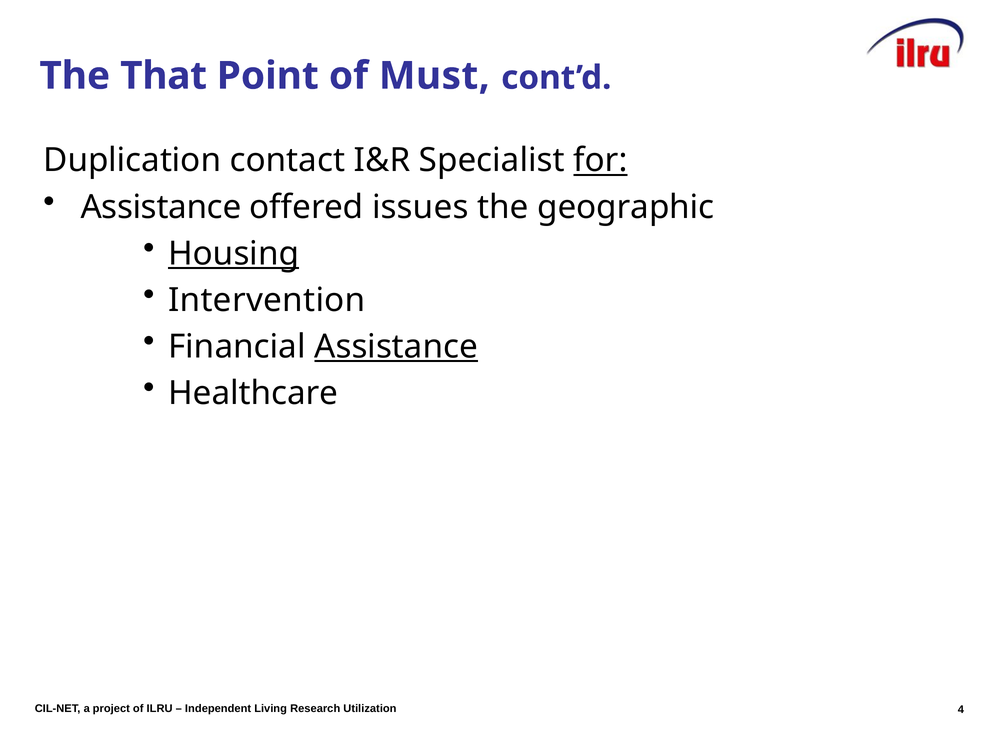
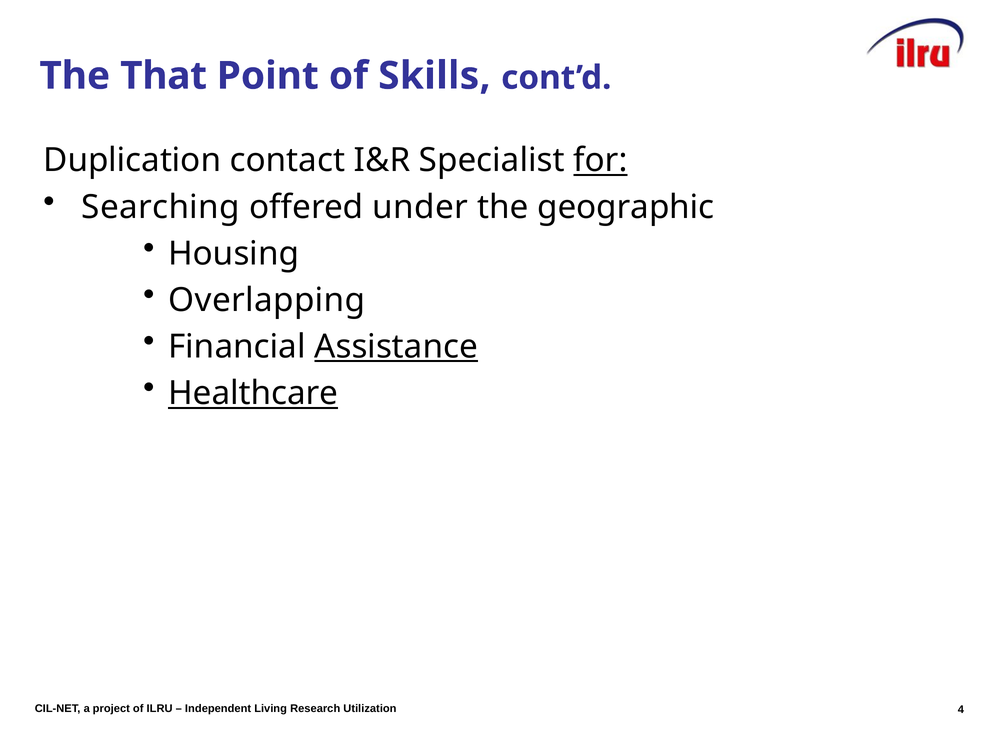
Must: Must -> Skills
Assistance at (161, 207): Assistance -> Searching
issues: issues -> under
Housing underline: present -> none
Intervention: Intervention -> Overlapping
Healthcare underline: none -> present
